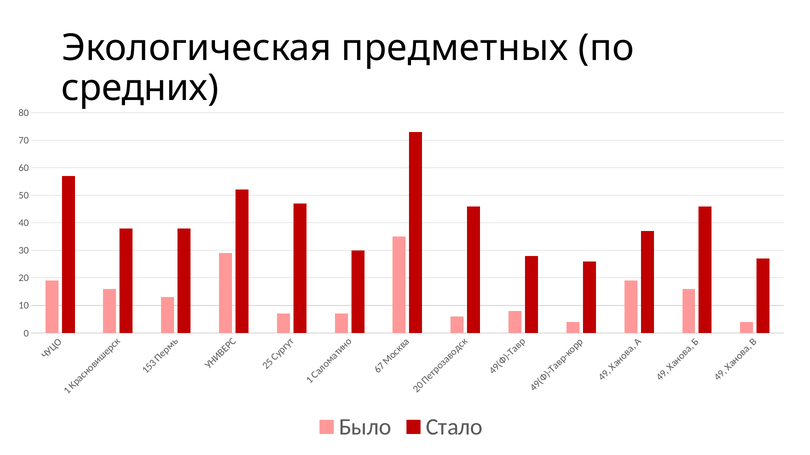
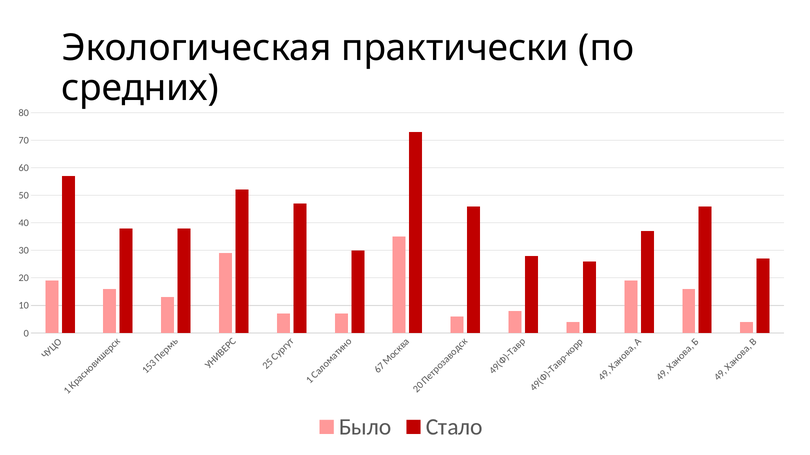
предметных: предметных -> практически
